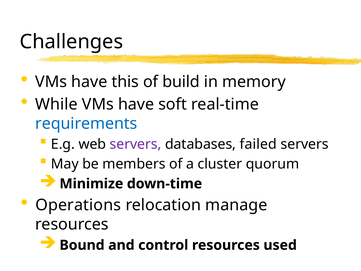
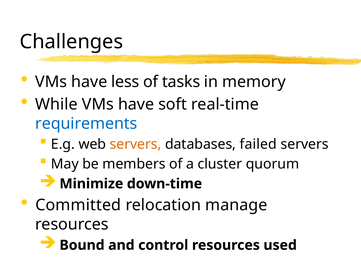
this: this -> less
build: build -> tasks
servers at (136, 144) colour: purple -> orange
Operations: Operations -> Committed
